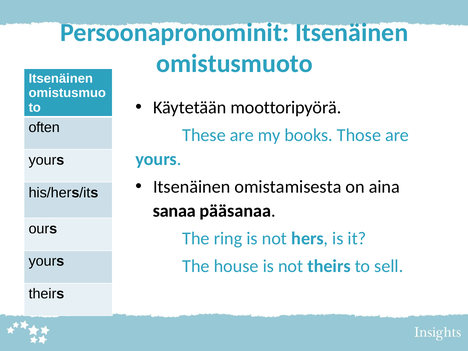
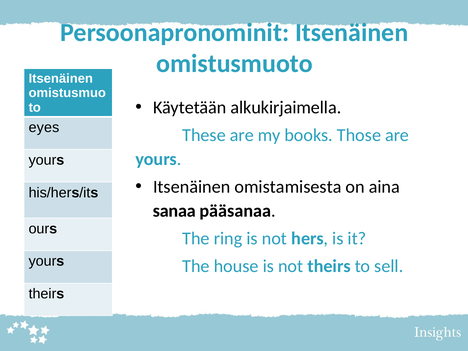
moottoripyörä: moottoripyörä -> alkukirjaimella
often: often -> eyes
